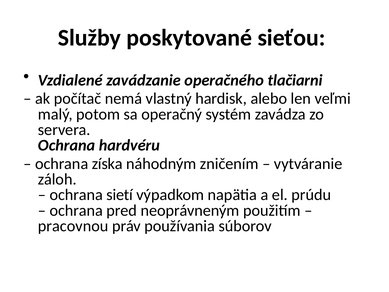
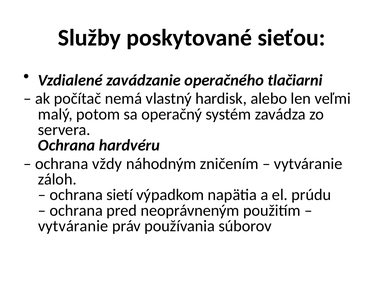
získa: získa -> vždy
pracovnou at (73, 226): pracovnou -> vytváranie
